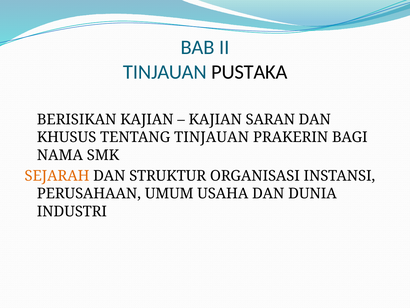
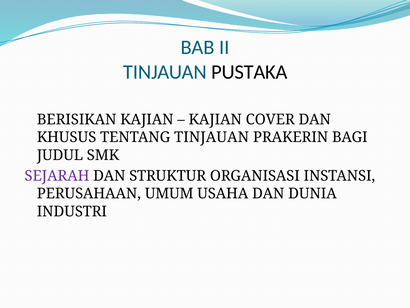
SARAN: SARAN -> COVER
NAMA: NAMA -> JUDUL
SEJARAH colour: orange -> purple
